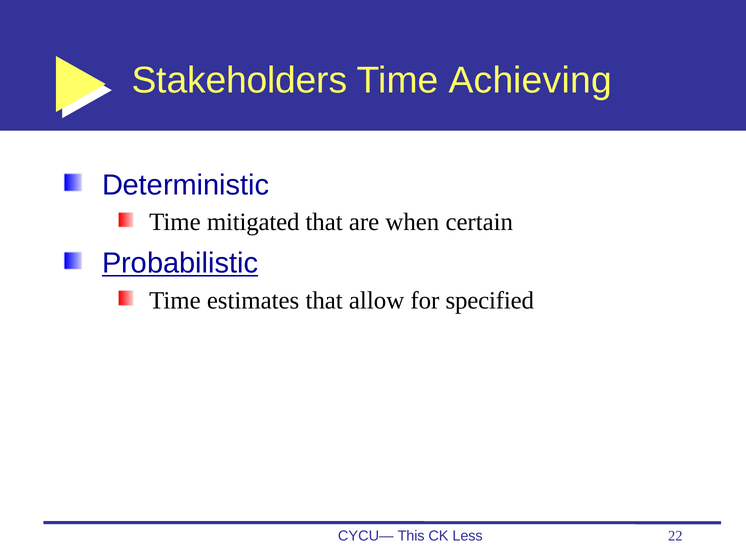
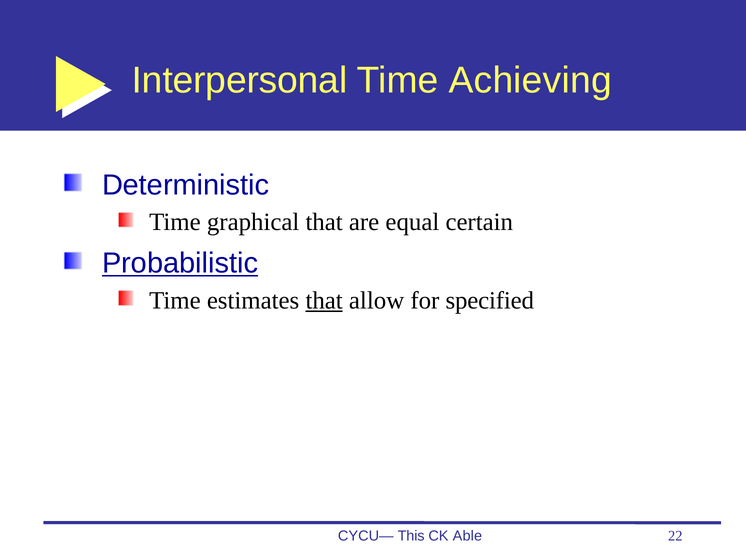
Stakeholders: Stakeholders -> Interpersonal
mitigated: mitigated -> graphical
when: when -> equal
that at (324, 300) underline: none -> present
Less: Less -> Able
